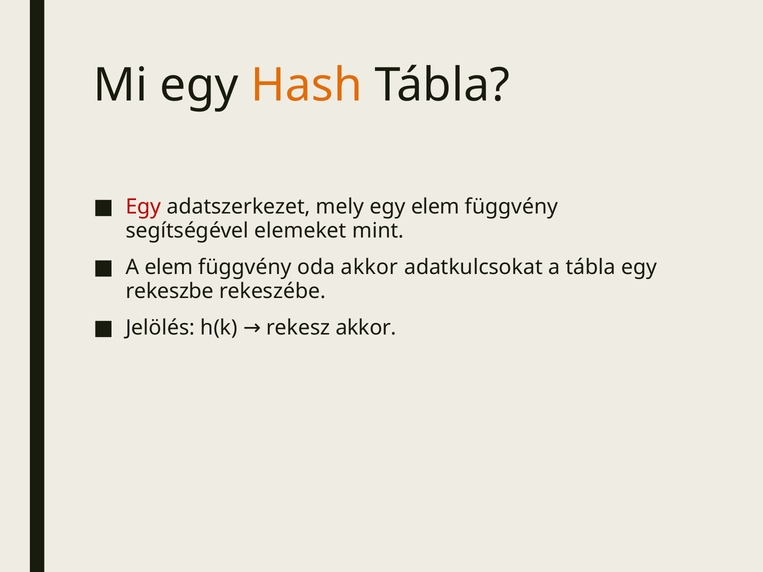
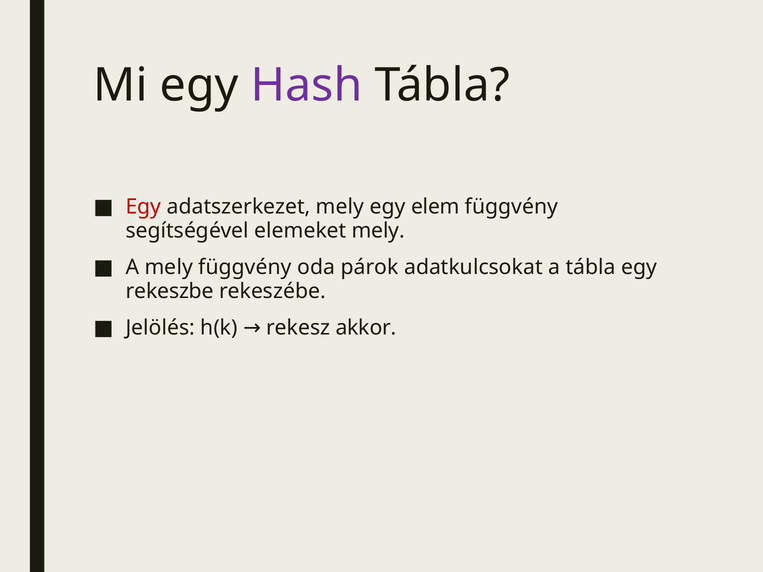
Hash colour: orange -> purple
elemeket mint: mint -> mely
A elem: elem -> mely
oda akkor: akkor -> párok
